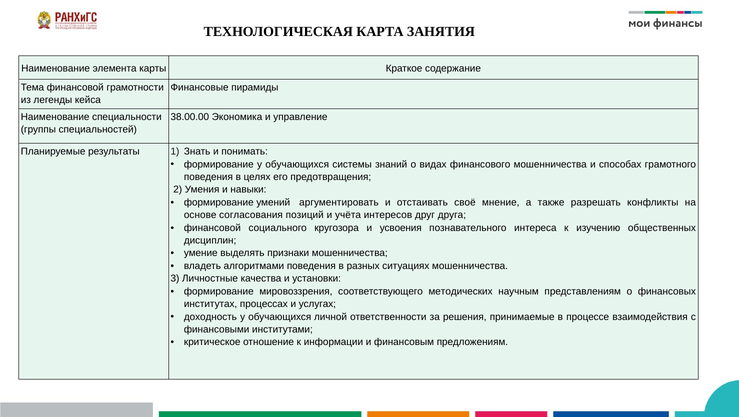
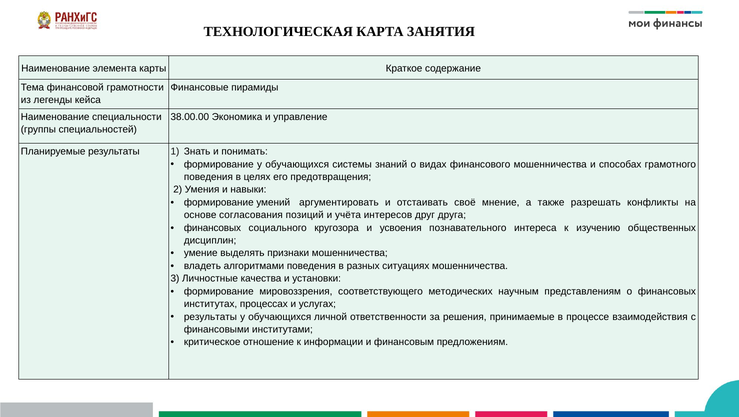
финансовой at (212, 227): финансовой -> финансовых
доходность at (210, 316): доходность -> результаты
